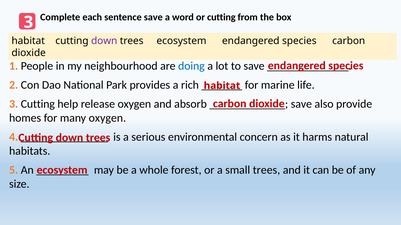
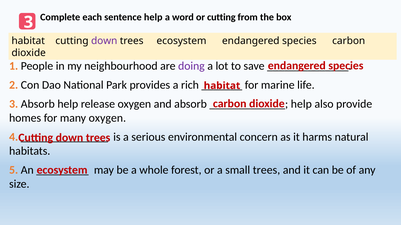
sentence save: save -> help
doing colour: blue -> purple
3 Cutting: Cutting -> Absorb
save at (301, 104): save -> help
